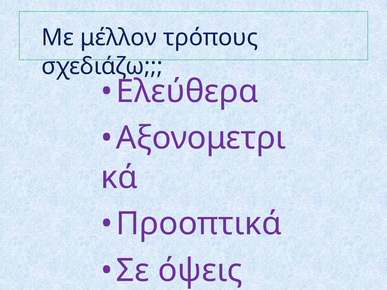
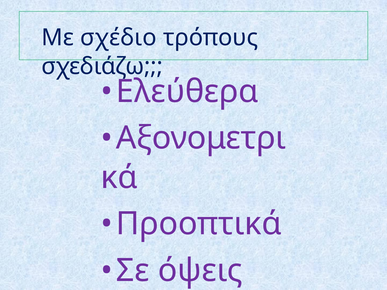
μέλλον: μέλλον -> σχέδιο
